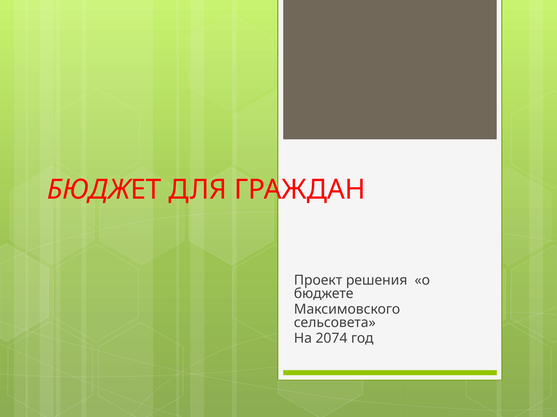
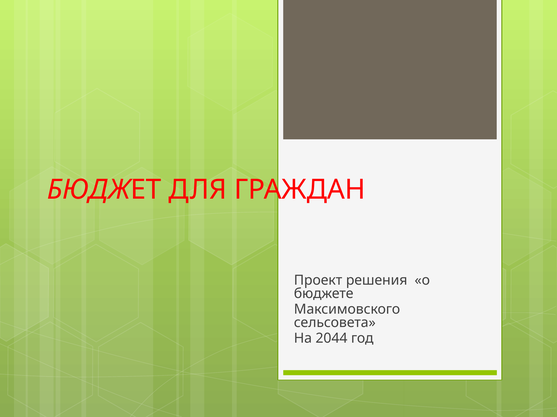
2074: 2074 -> 2044
